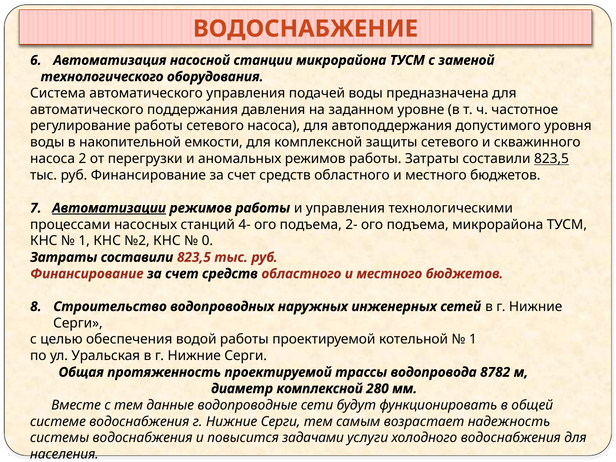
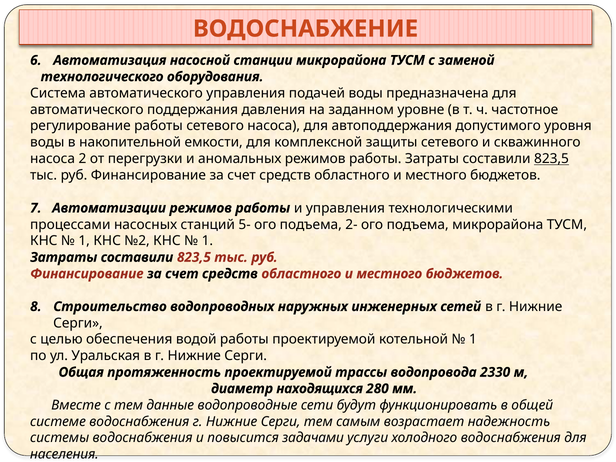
Автоматизации underline: present -> none
4-: 4- -> 5-
0 at (207, 241): 0 -> 1
8782: 8782 -> 2330
диаметр комплексной: комплексной -> находящихся
